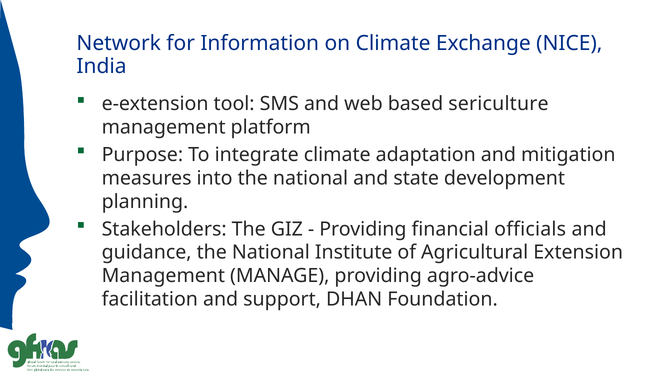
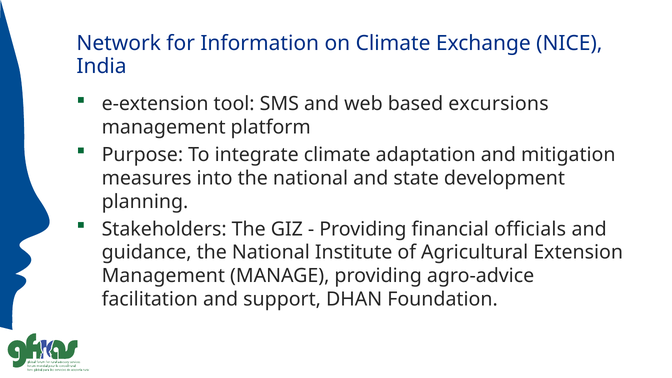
sericulture: sericulture -> excursions
